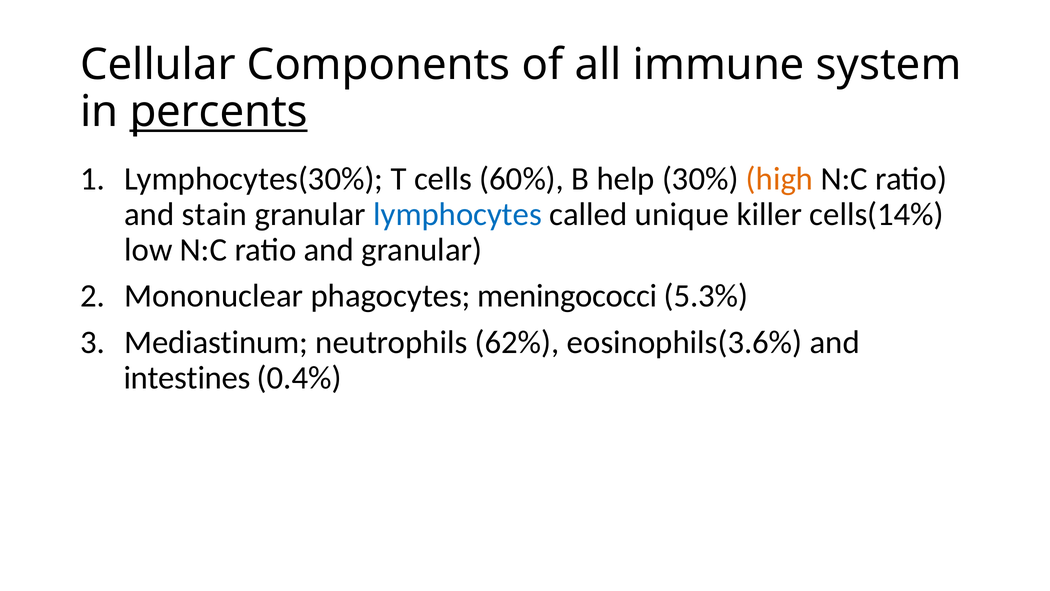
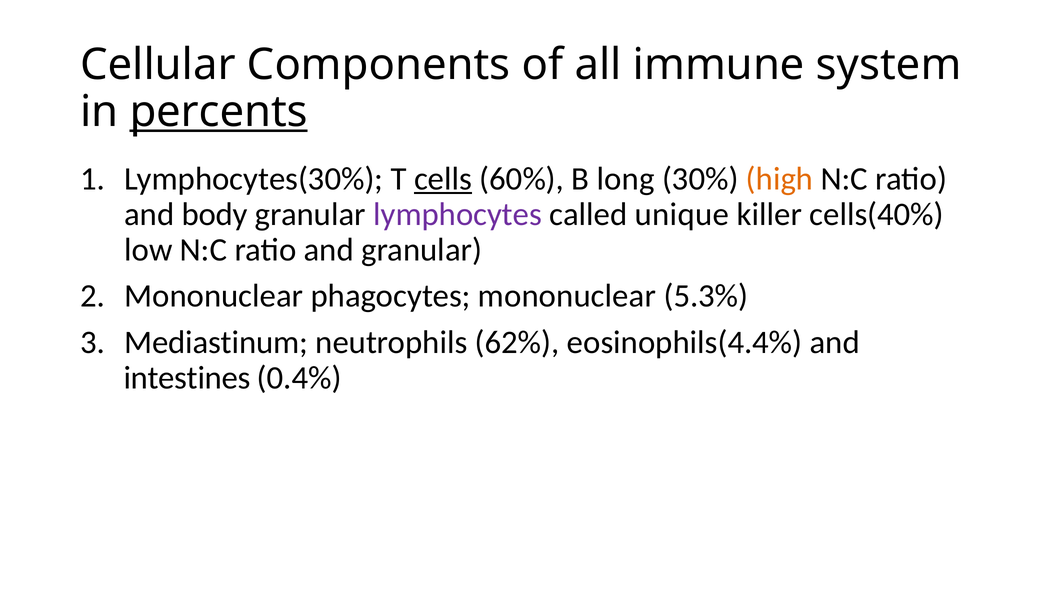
cells underline: none -> present
help: help -> long
stain: stain -> body
lymphocytes colour: blue -> purple
cells(14%: cells(14% -> cells(40%
phagocytes meningococci: meningococci -> mononuclear
eosinophils(3.6%: eosinophils(3.6% -> eosinophils(4.4%
